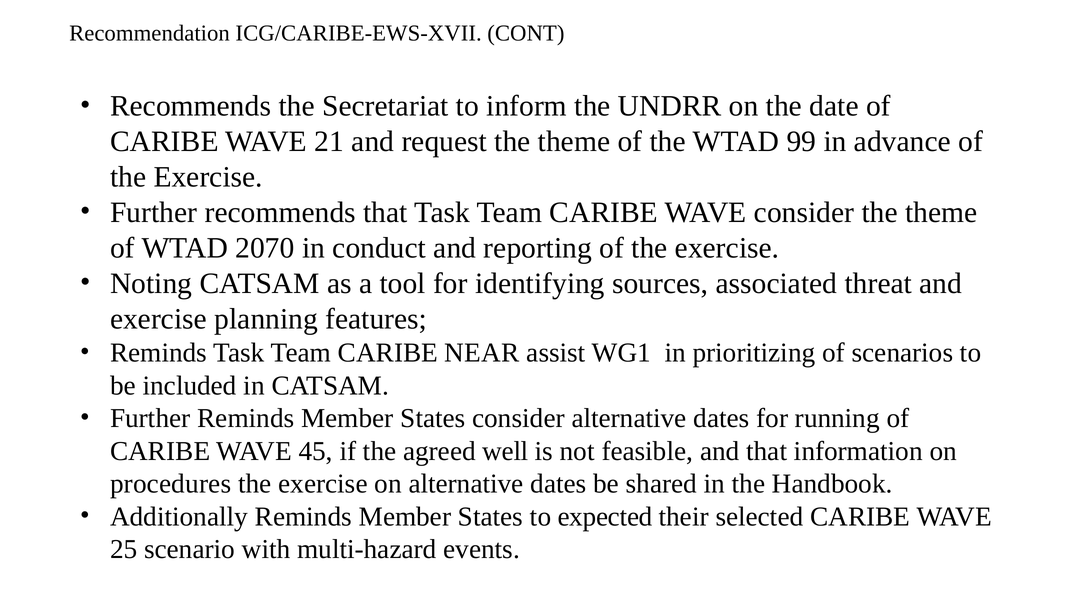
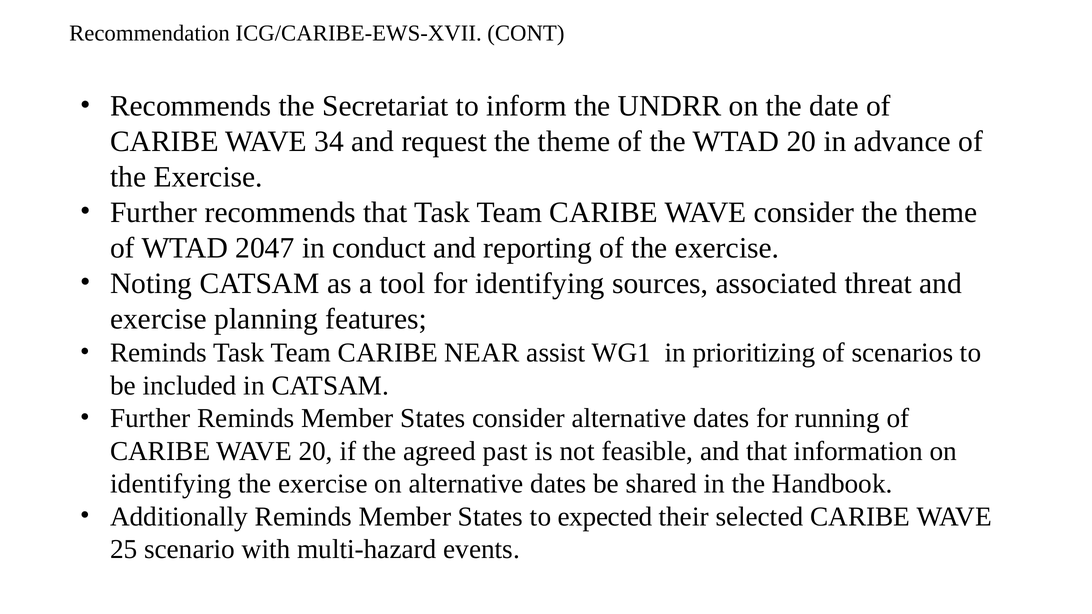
21: 21 -> 34
WTAD 99: 99 -> 20
2070: 2070 -> 2047
WAVE 45: 45 -> 20
well: well -> past
procedures at (171, 484): procedures -> identifying
